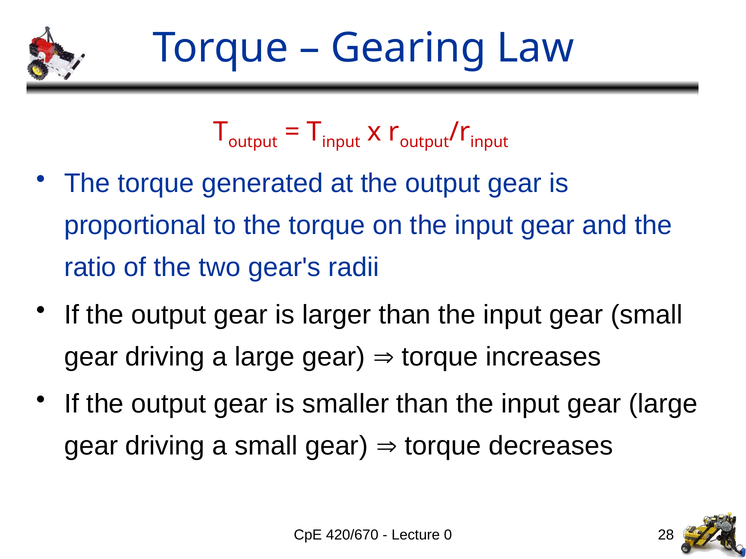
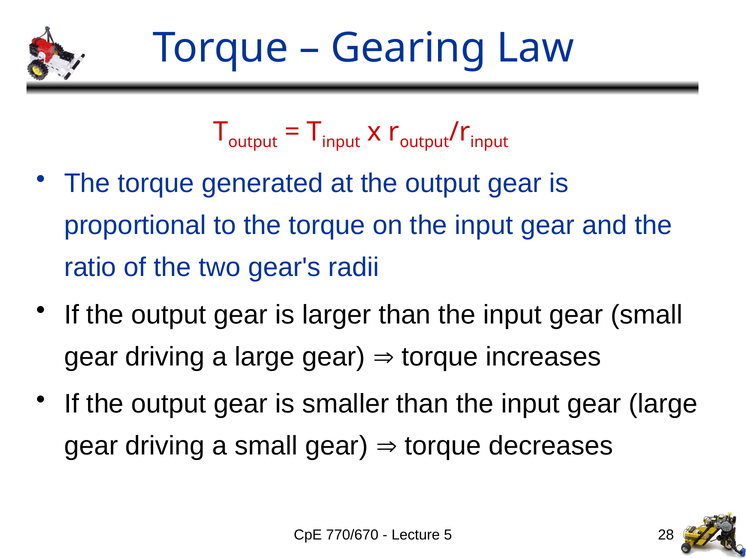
420/670: 420/670 -> 770/670
0: 0 -> 5
